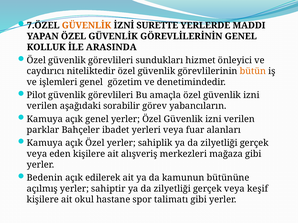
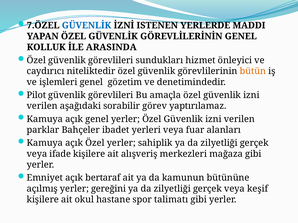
GÜVENLİK at (87, 25) colour: orange -> blue
SURETTE: SURETTE -> ISTENEN
yabancıların: yabancıların -> yaptırılamaz
eden: eden -> ifade
Bedenin: Bedenin -> Emniyet
edilerek: edilerek -> bertaraf
sahiptir: sahiptir -> gereğini
